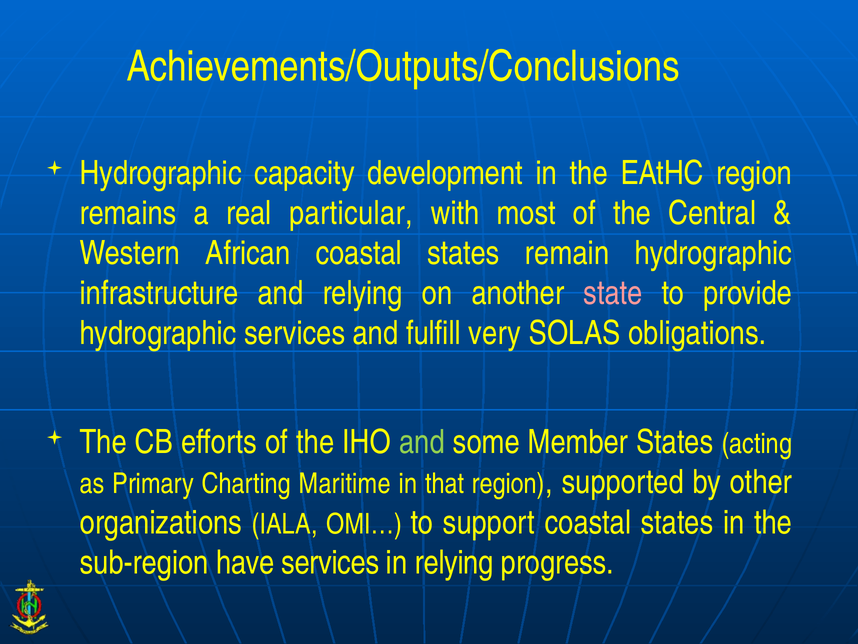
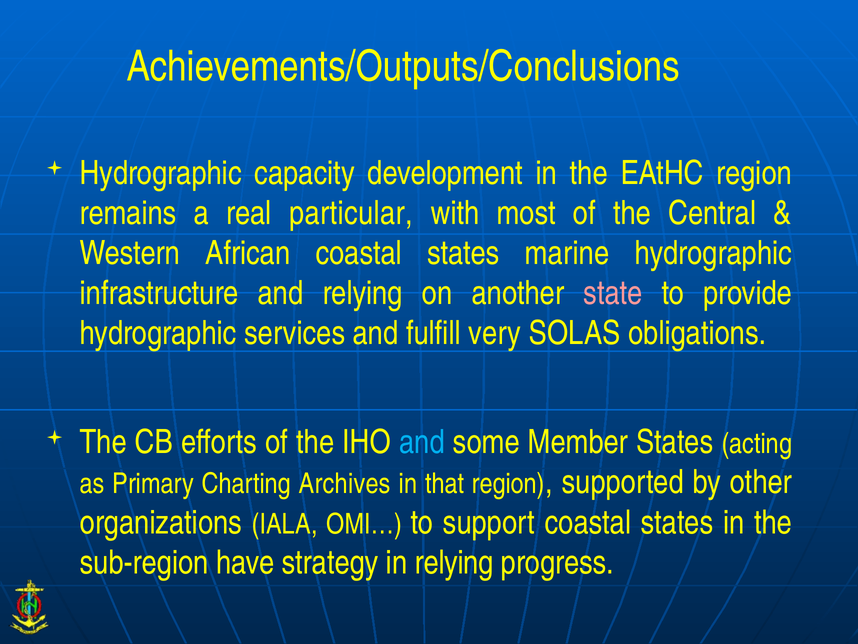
remain: remain -> marine
and at (422, 442) colour: light green -> light blue
Maritime: Maritime -> Archives
have services: services -> strategy
